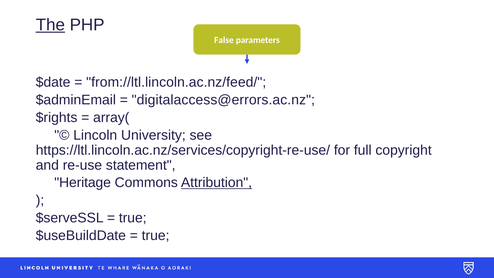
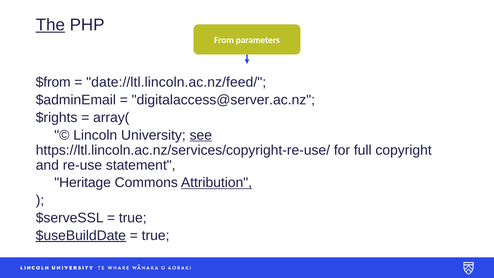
False: False -> From
$date: $date -> $from
from://ltl.lincoln.ac.nz/feed/: from://ltl.lincoln.ac.nz/feed/ -> date://ltl.lincoln.ac.nz/feed/
digitalaccess@errors.ac.nz: digitalaccess@errors.ac.nz -> digitalaccess@server.ac.nz
see underline: none -> present
$useBuildDate underline: none -> present
